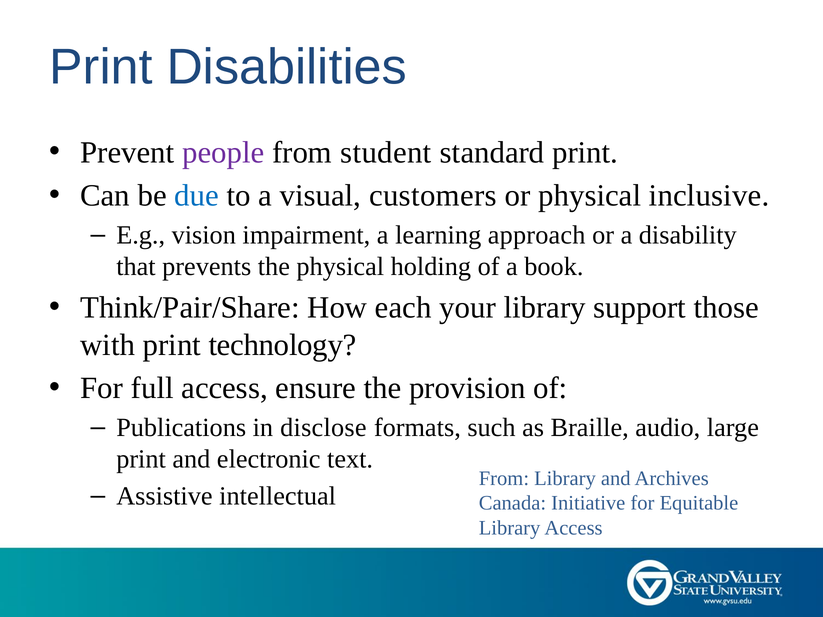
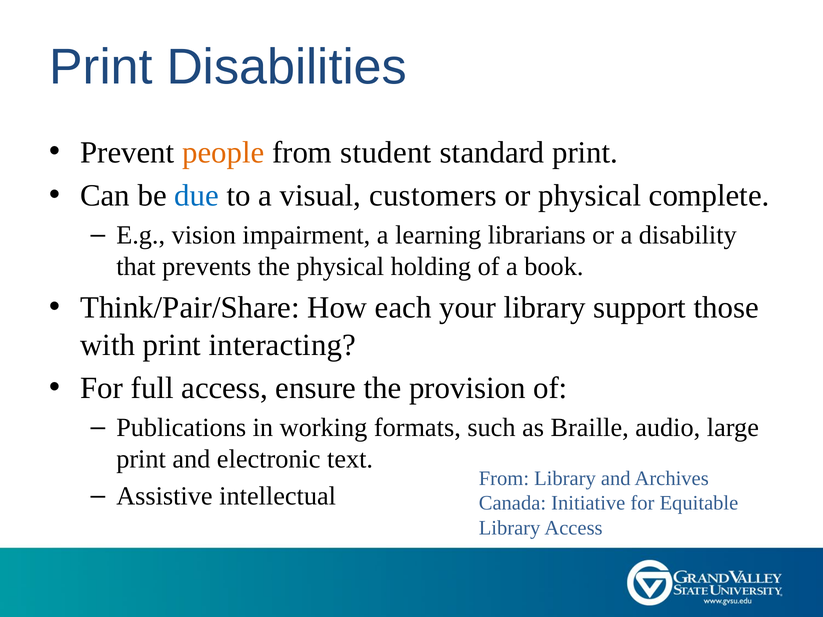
people colour: purple -> orange
inclusive: inclusive -> complete
approach: approach -> librarians
technology: technology -> interacting
disclose: disclose -> working
